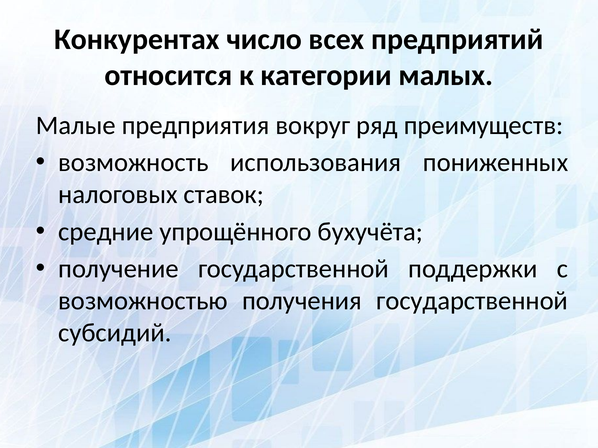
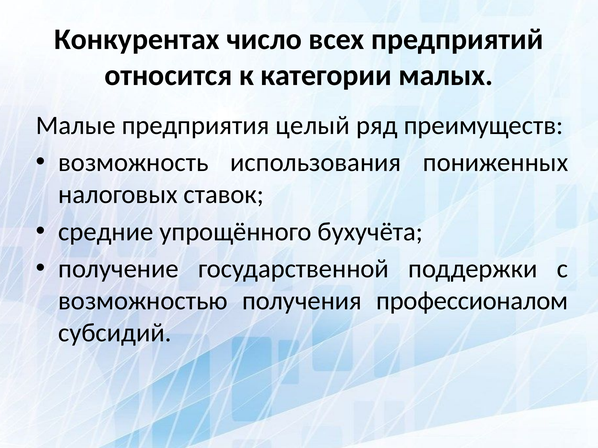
вокруг: вокруг -> целый
получения государственной: государственной -> профессионалом
